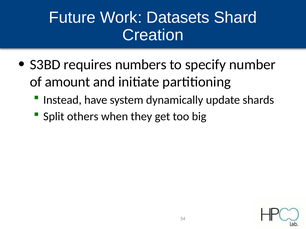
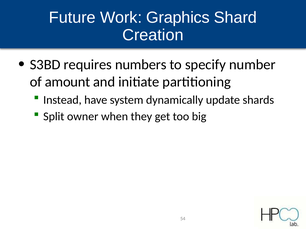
Datasets: Datasets -> Graphics
others: others -> owner
